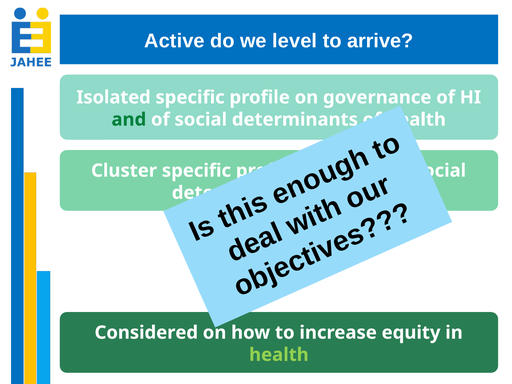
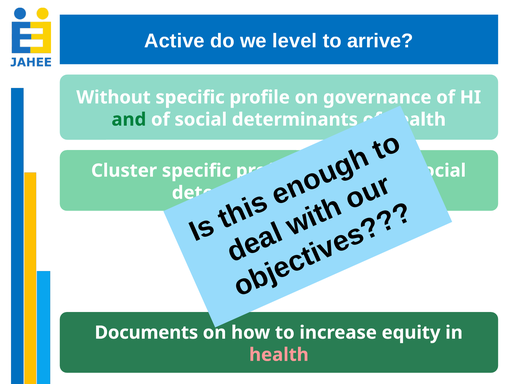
Isolated: Isolated -> Without
Considered: Considered -> Documents
health at (279, 355) colour: light green -> pink
